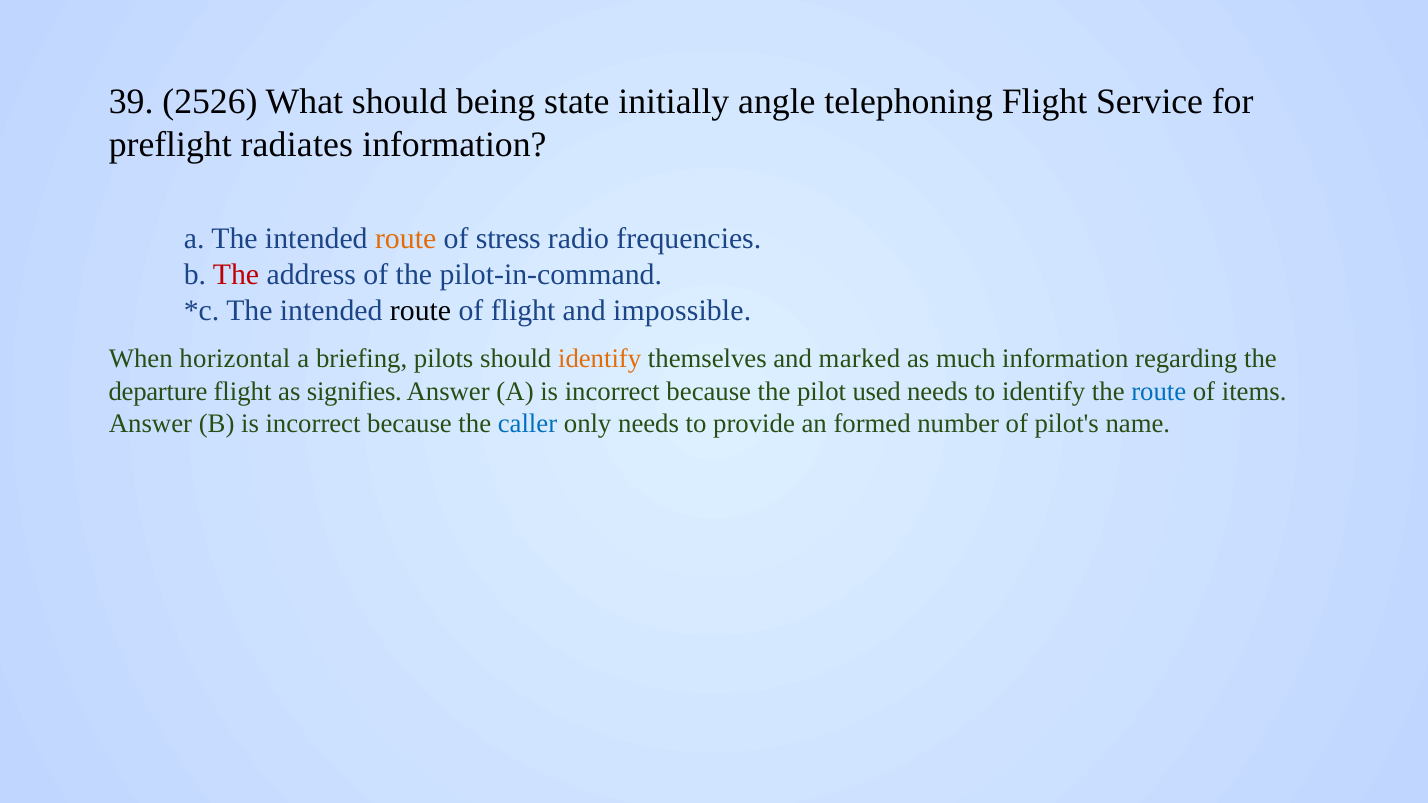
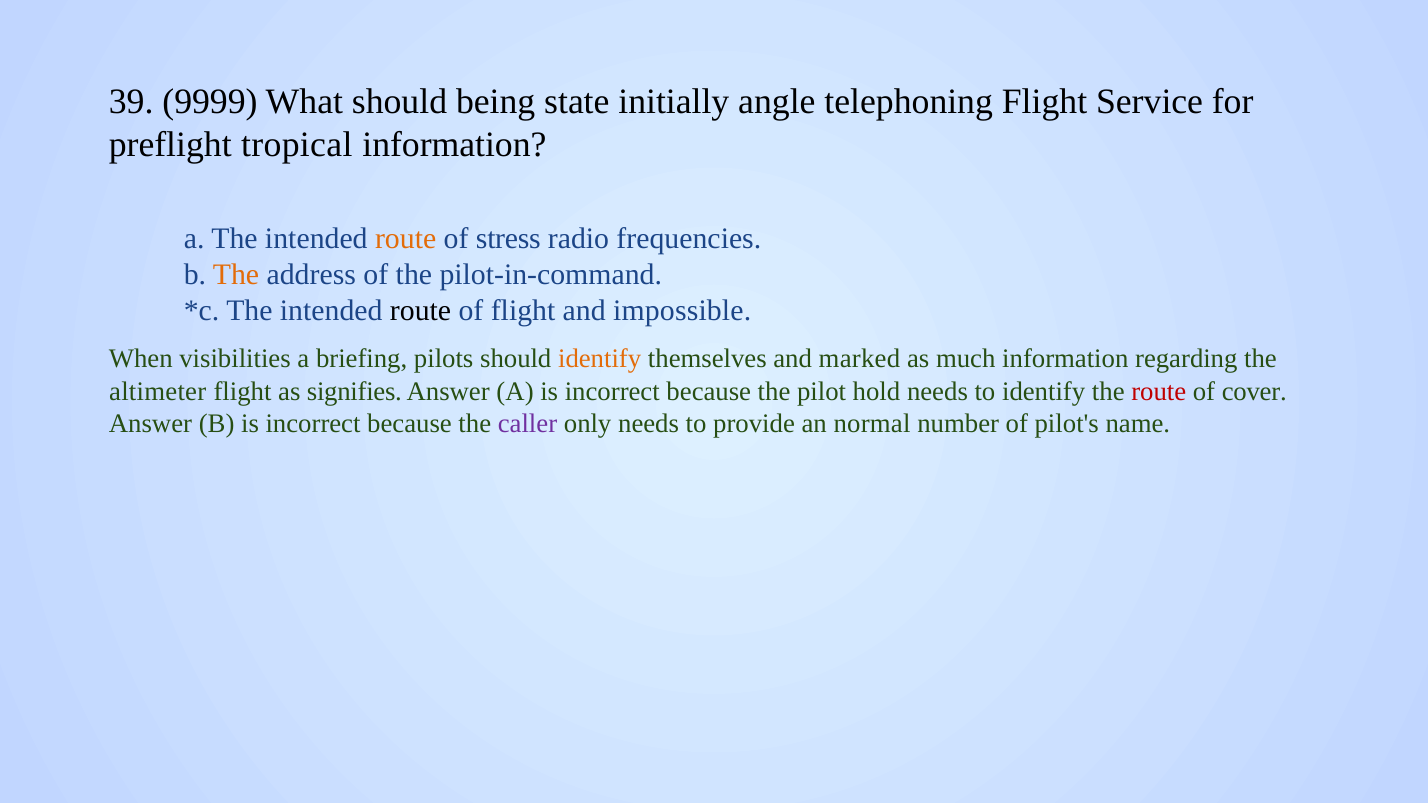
2526: 2526 -> 9999
radiates: radiates -> tropical
The at (236, 275) colour: red -> orange
horizontal: horizontal -> visibilities
departure: departure -> altimeter
used: used -> hold
route at (1159, 391) colour: blue -> red
items: items -> cover
caller colour: blue -> purple
formed: formed -> normal
